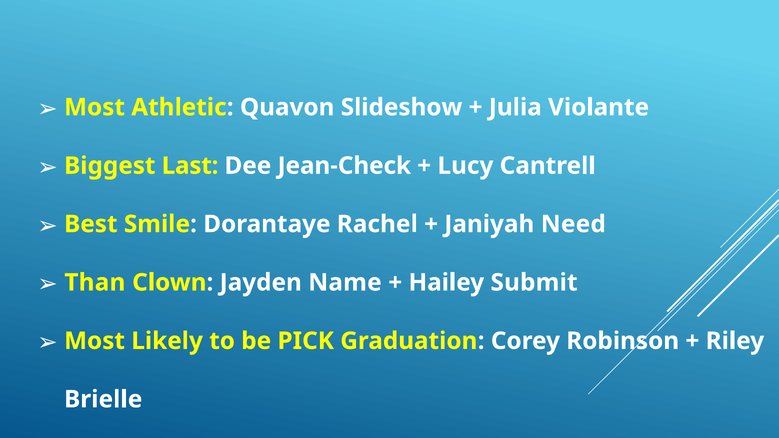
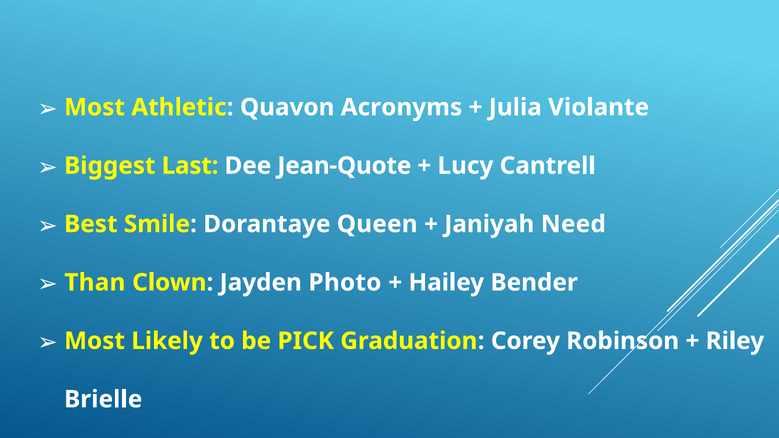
Slideshow: Slideshow -> Acronyms
Jean-Check: Jean-Check -> Jean-Quote
Rachel: Rachel -> Queen
Name: Name -> Photo
Submit: Submit -> Bender
